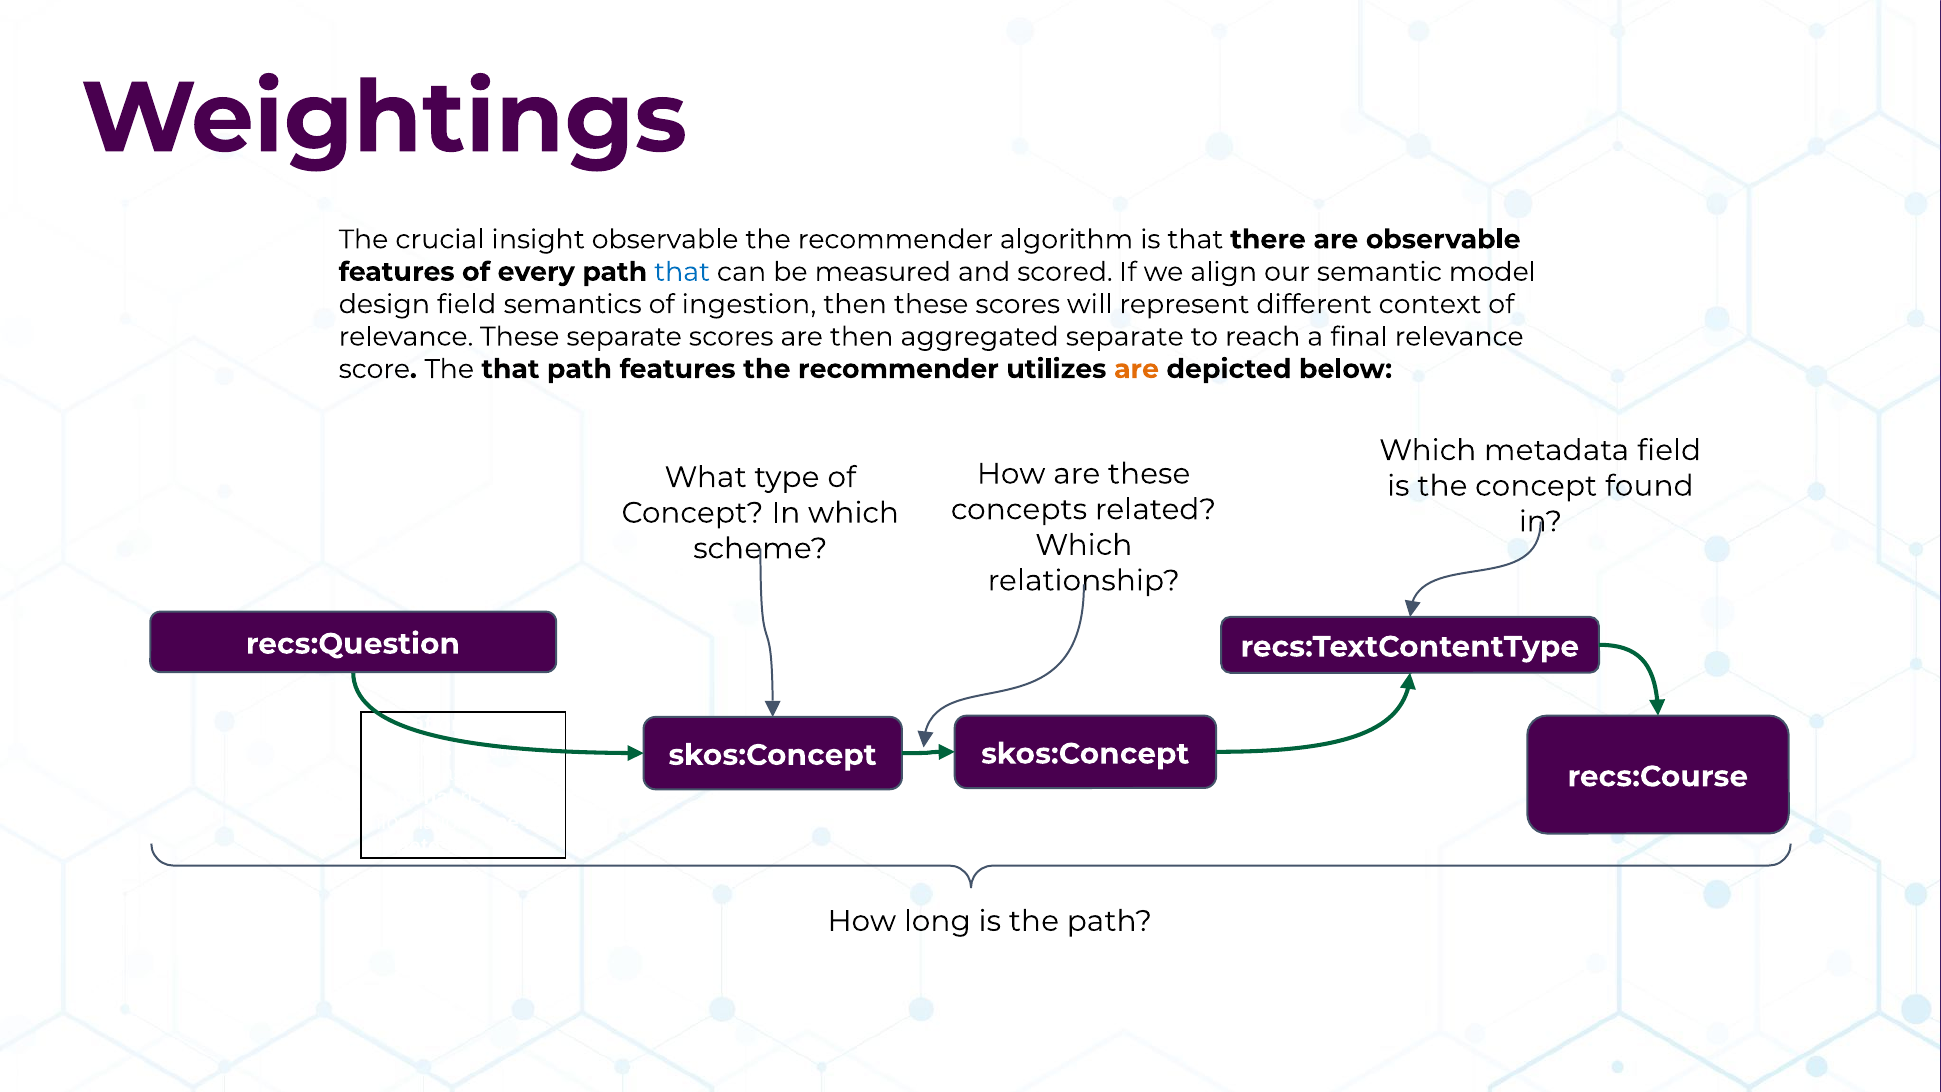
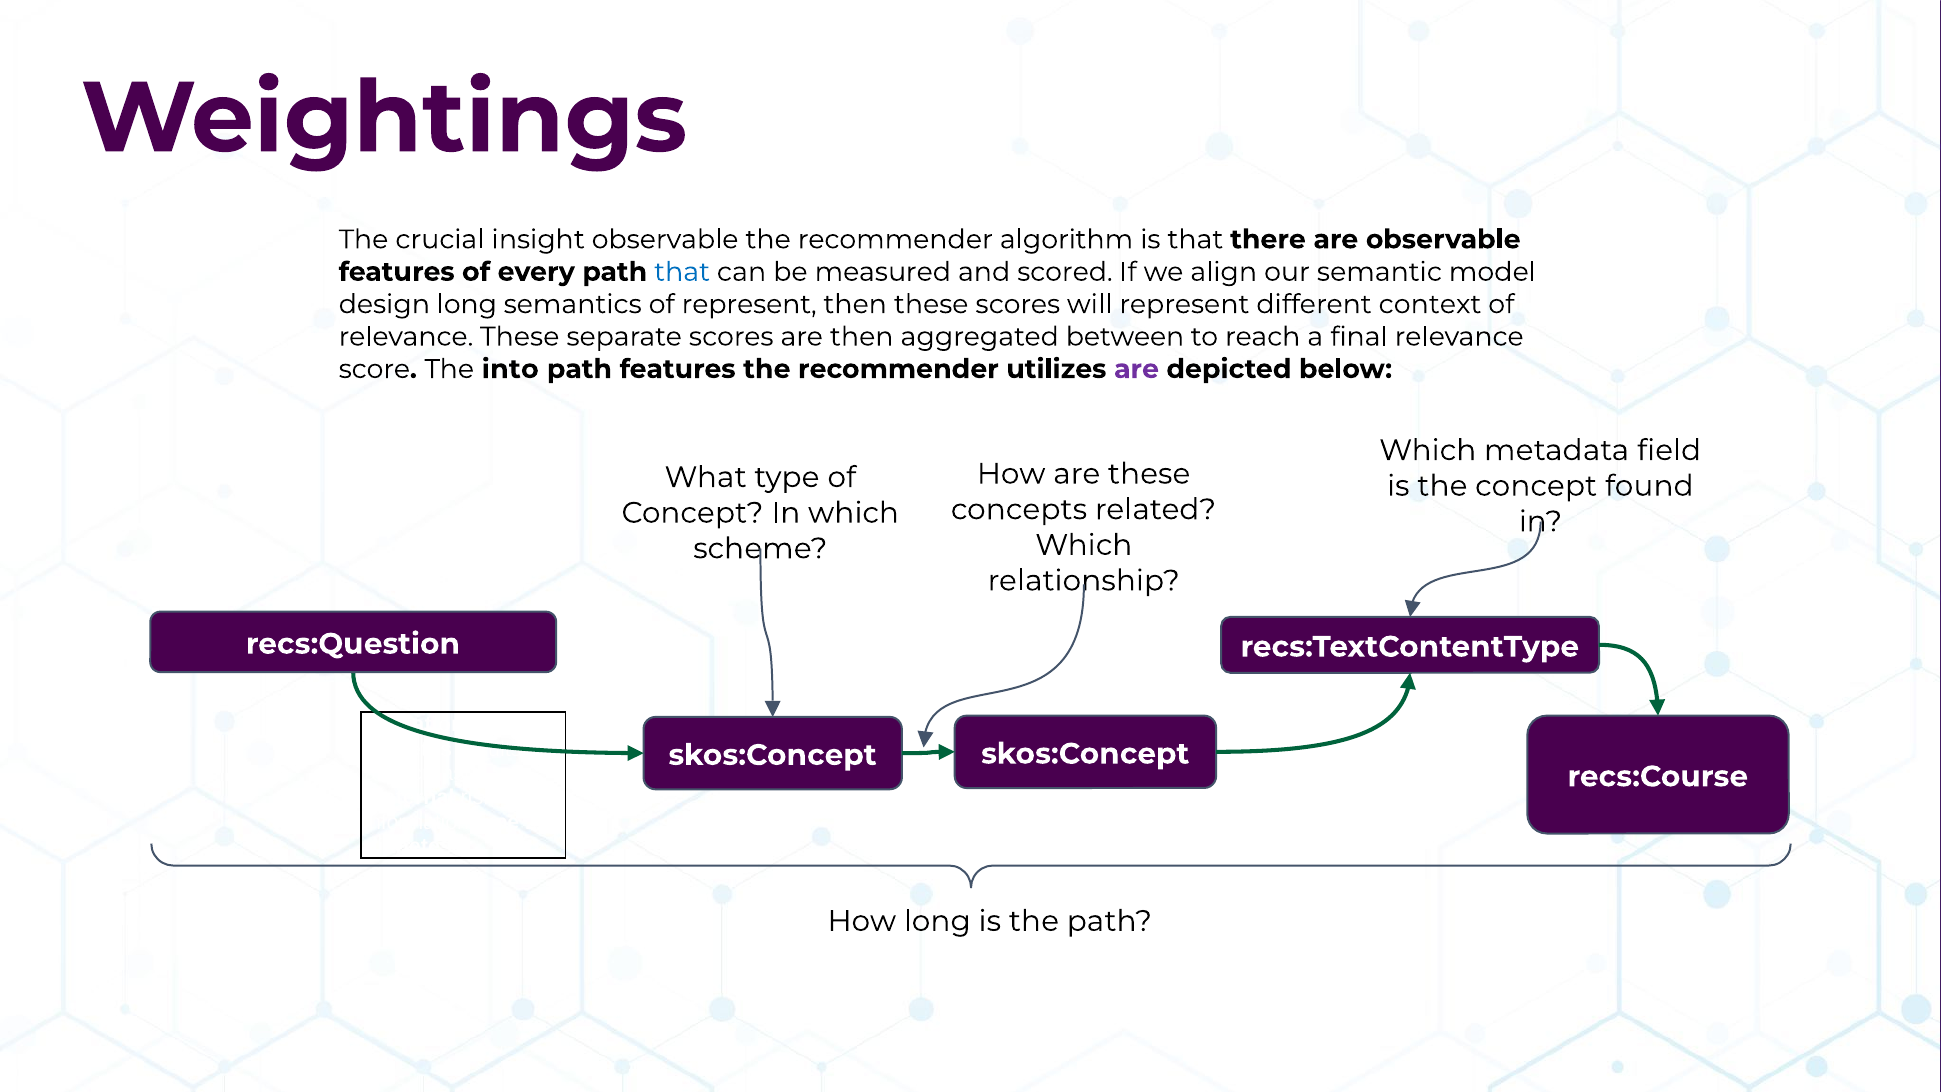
design field: field -> long
of ingestion: ingestion -> represent
aggregated separate: separate -> between
The that: that -> into
are at (1137, 369) colour: orange -> purple
